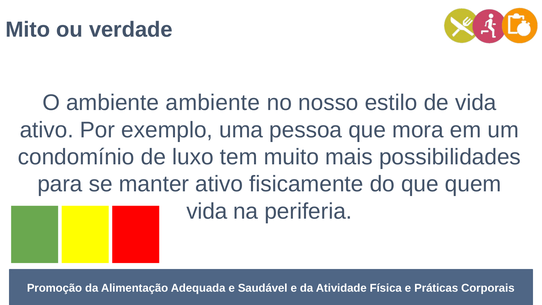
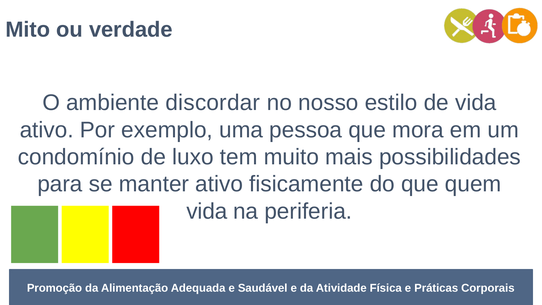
ambiente ambiente: ambiente -> discordar
